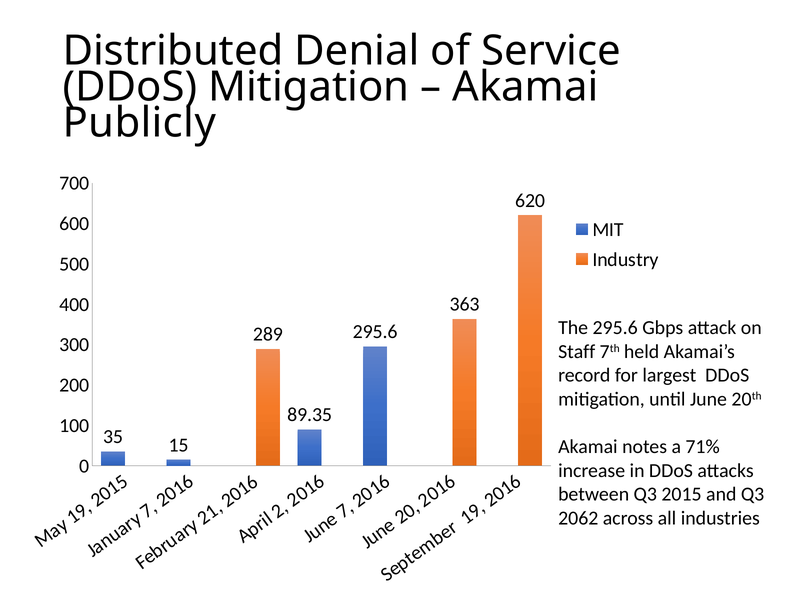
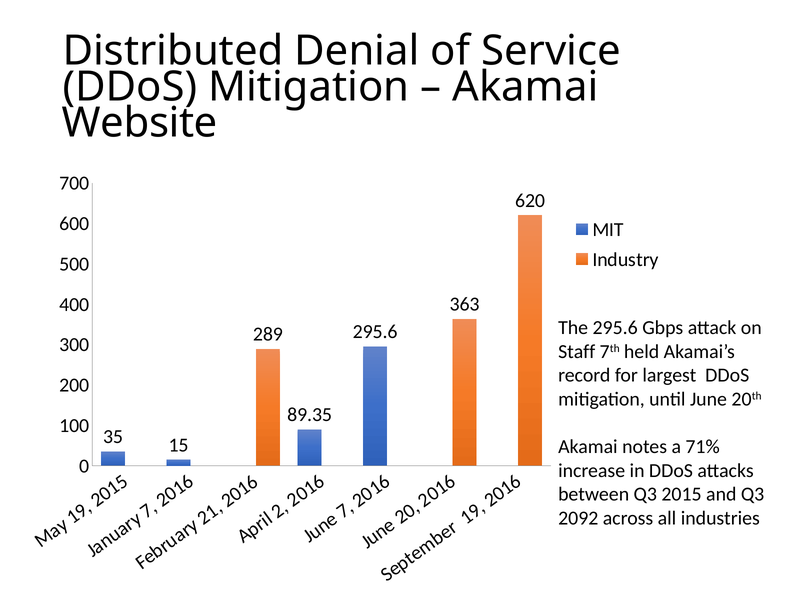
Publicly: Publicly -> Website
2062: 2062 -> 2092
